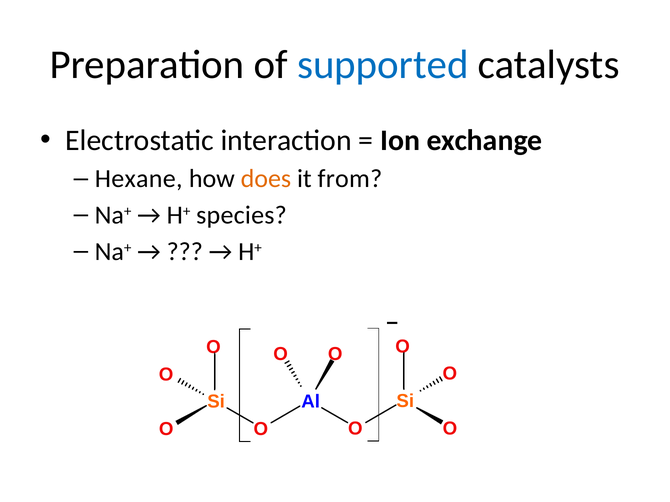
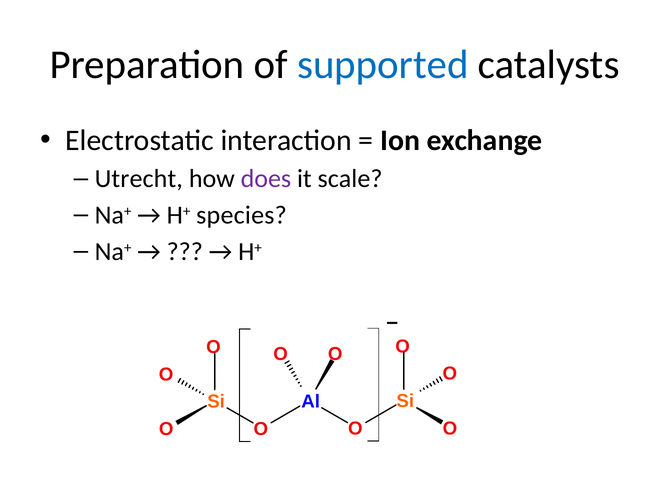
Hexane: Hexane -> Utrecht
does colour: orange -> purple
from: from -> scale
